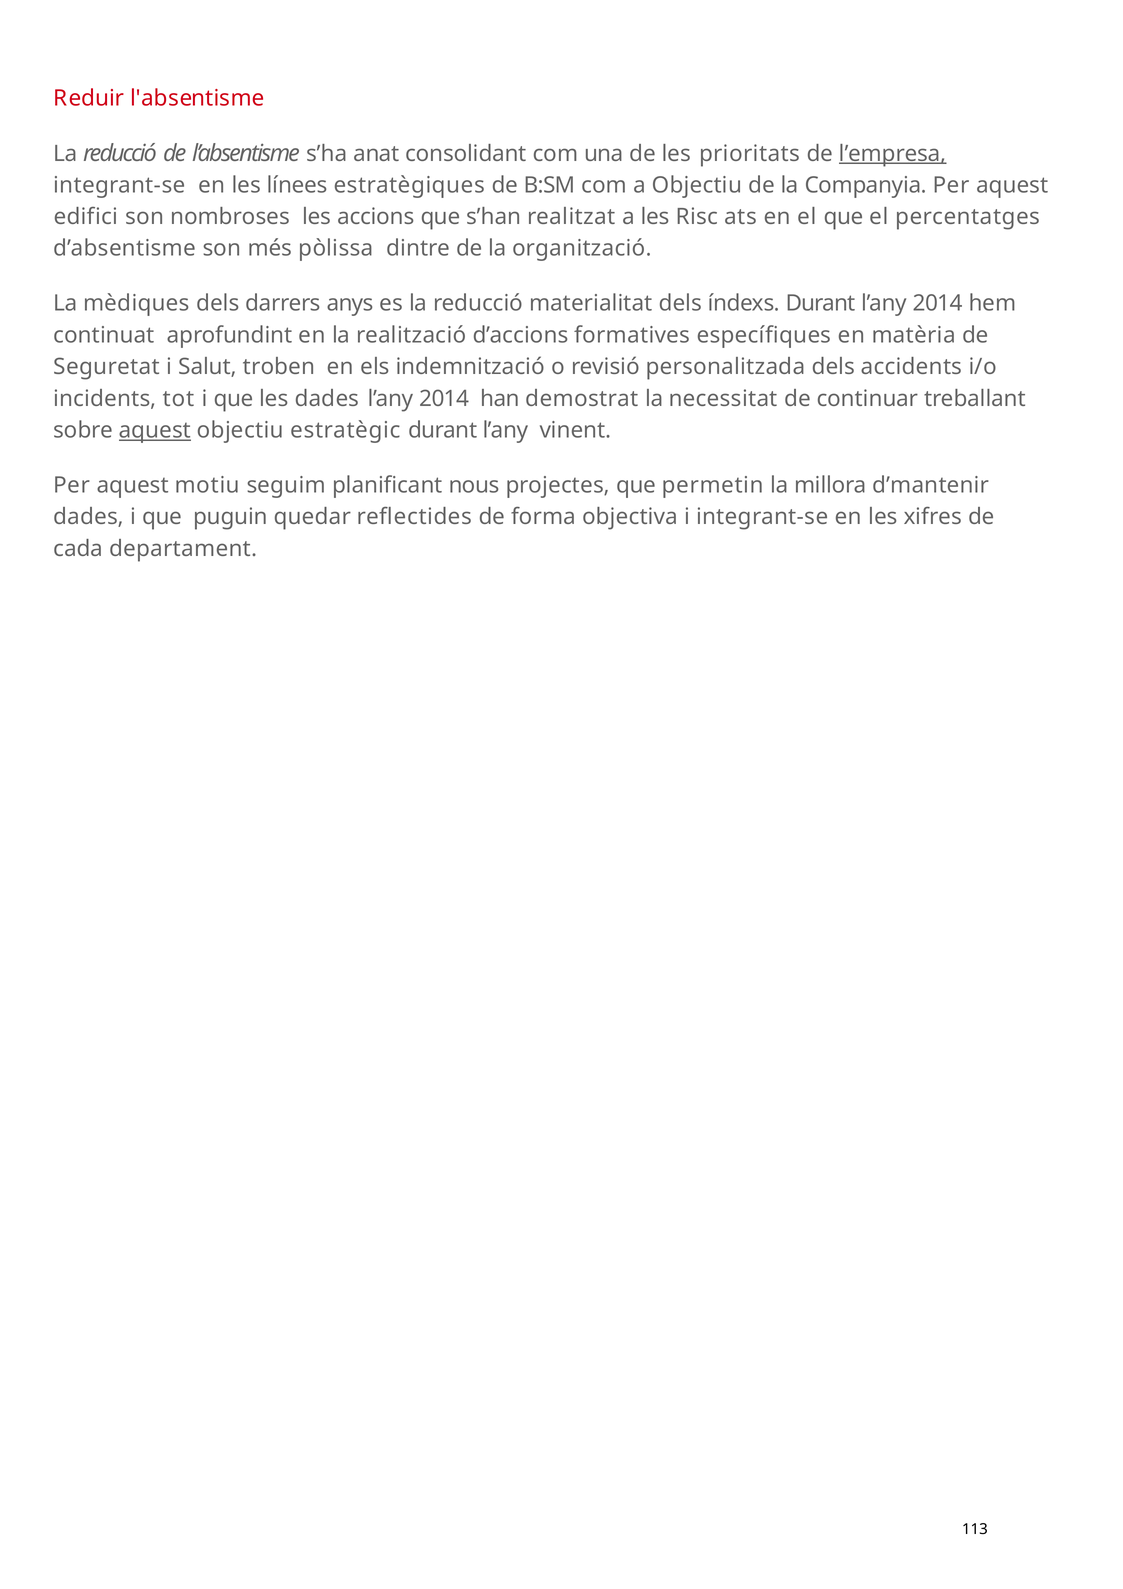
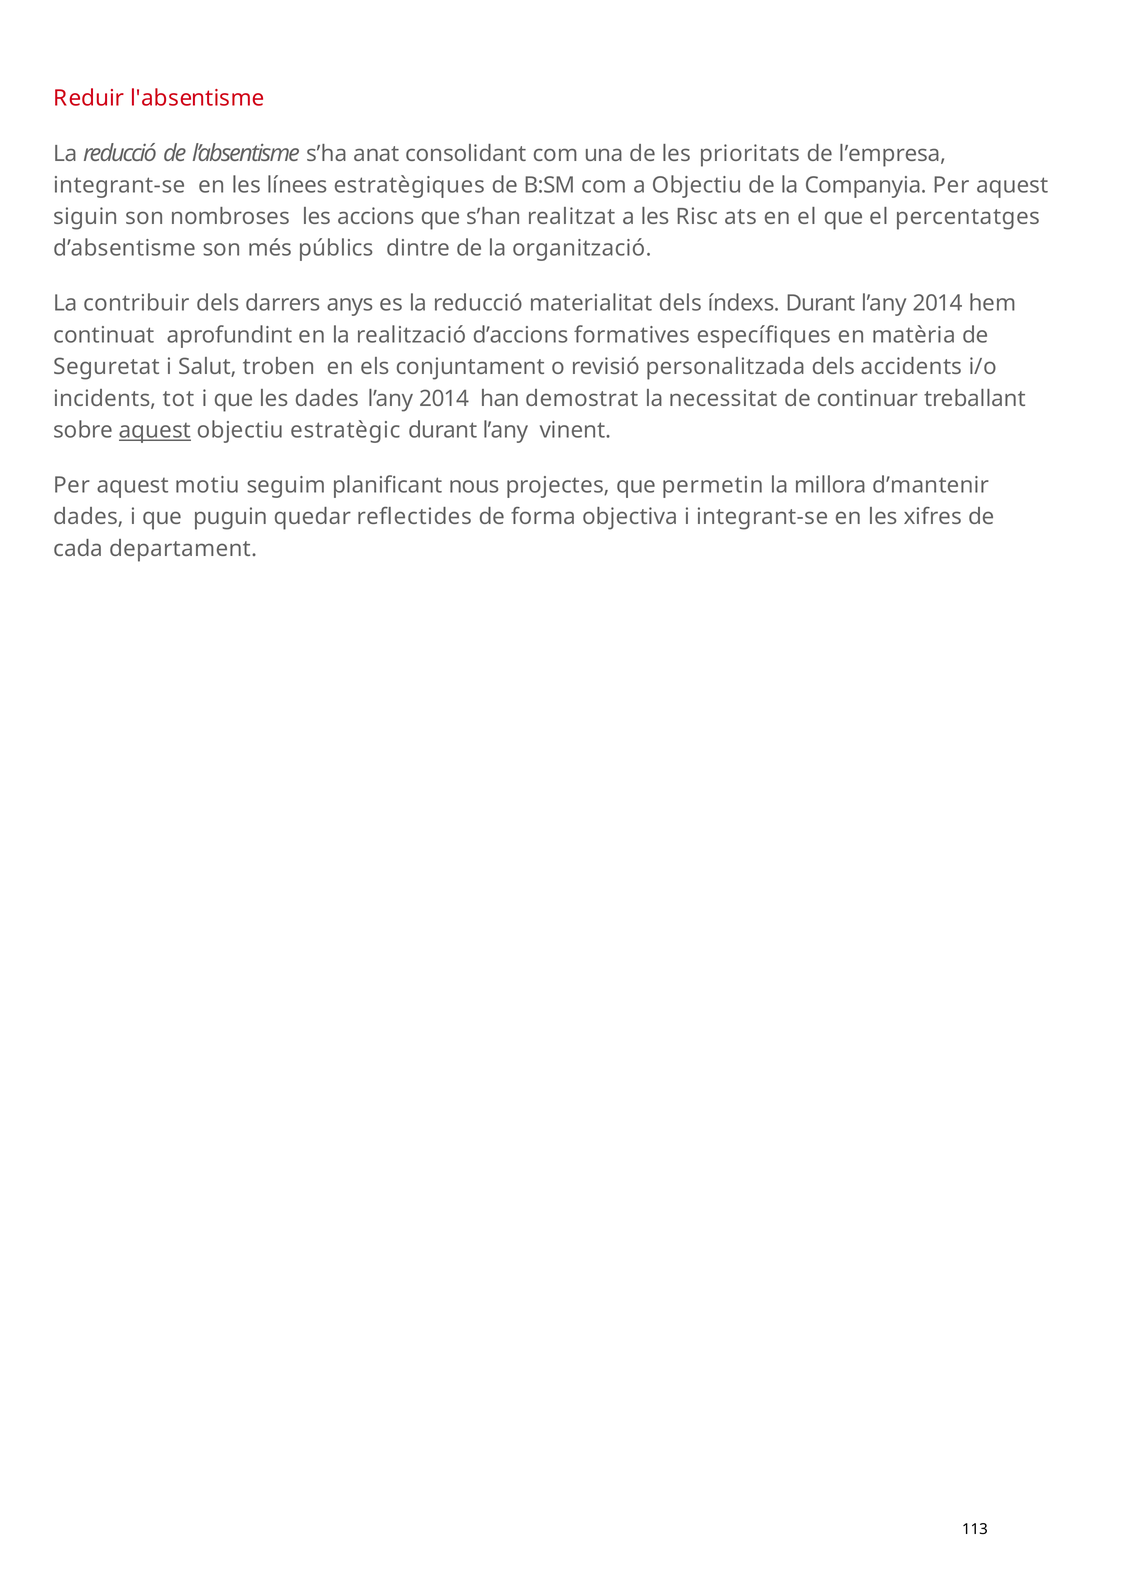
l’empresa underline: present -> none
edifici: edifici -> siguin
pòlissa: pòlissa -> públics
mèdiques: mèdiques -> contribuir
indemnització: indemnització -> conjuntament
